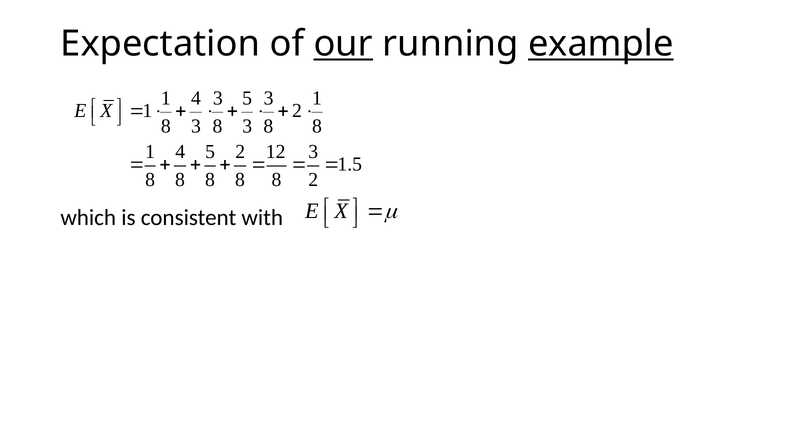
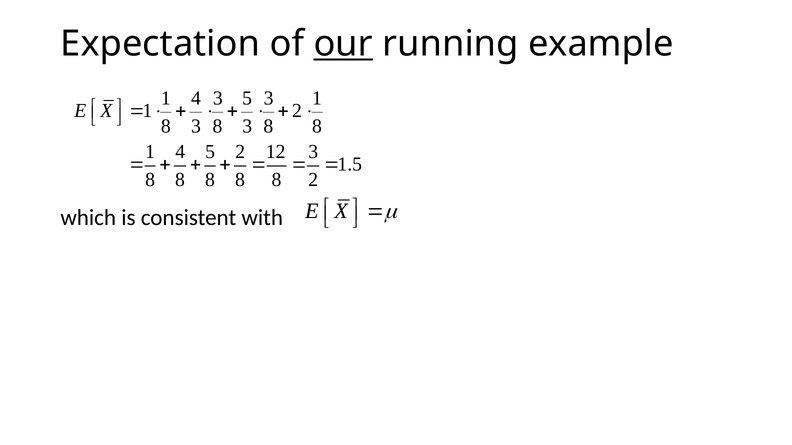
example underline: present -> none
